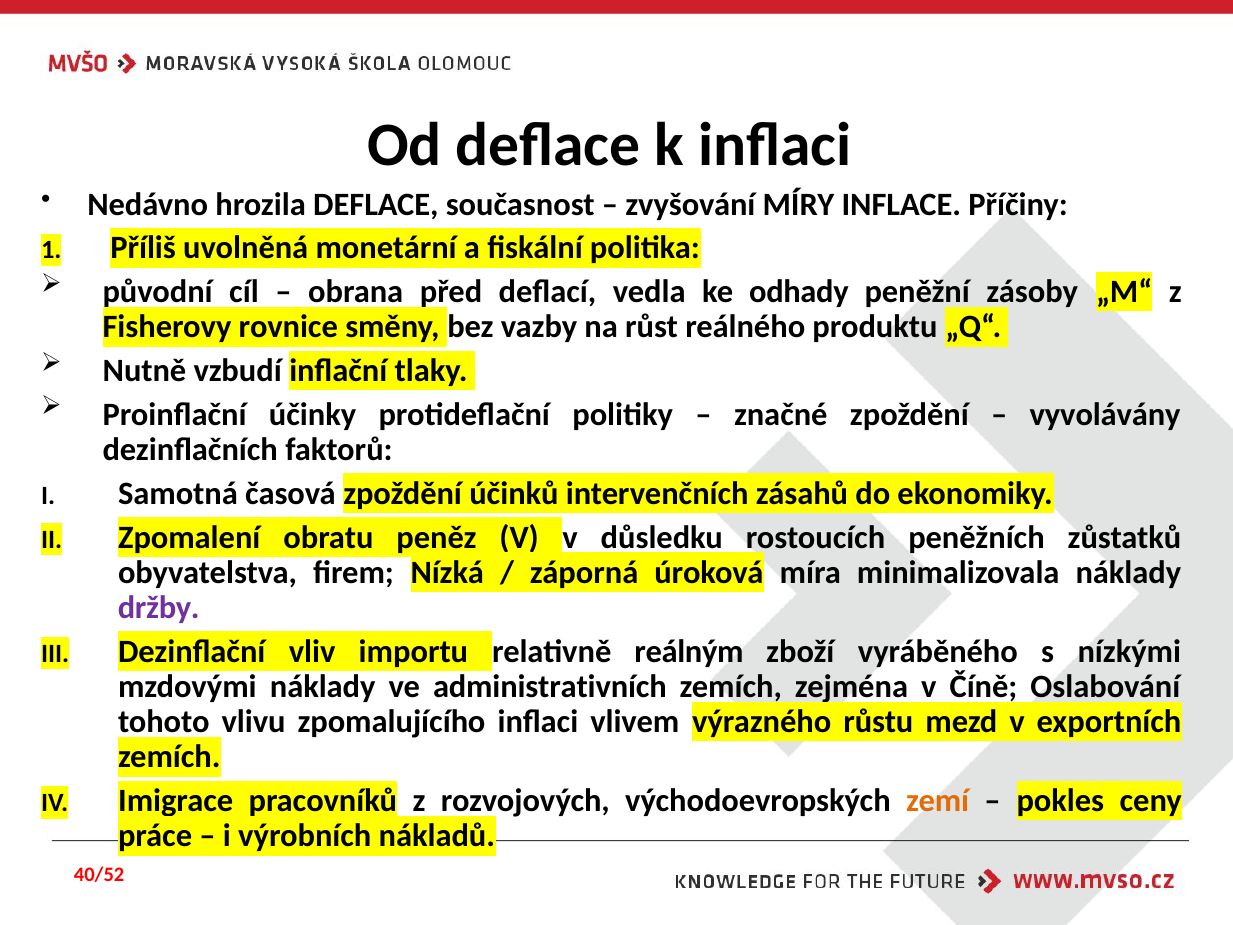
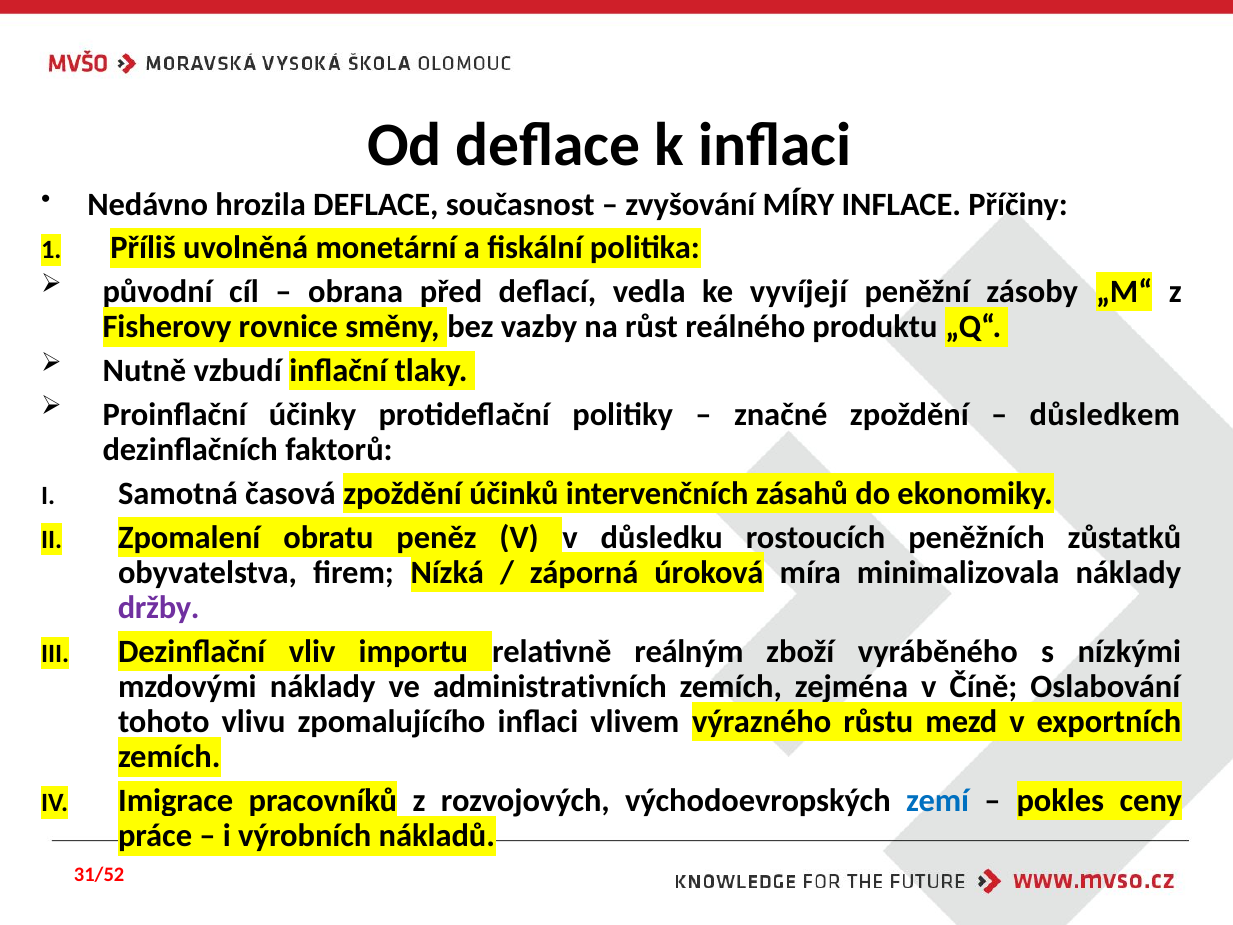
odhady: odhady -> vyvíjejí
vyvolávány: vyvolávány -> důsledkem
zemí colour: orange -> blue
40/52: 40/52 -> 31/52
